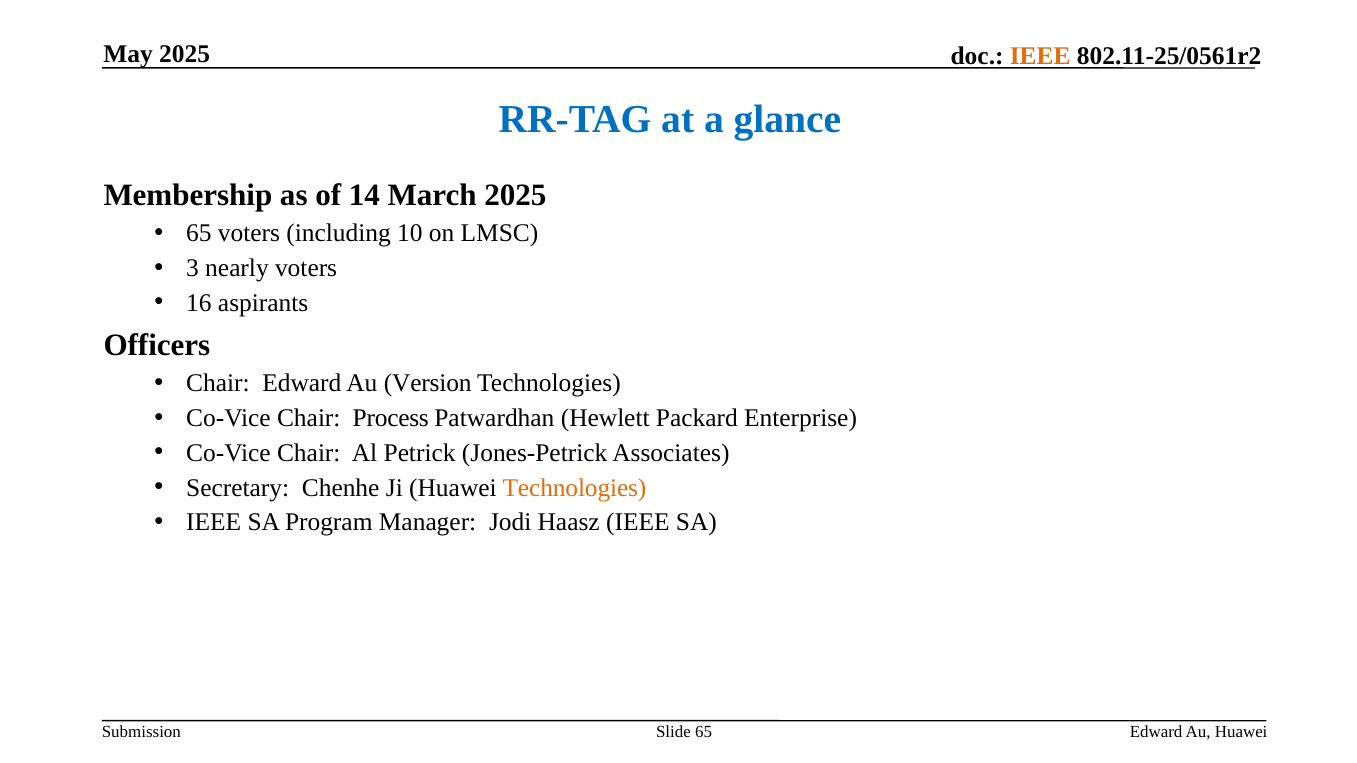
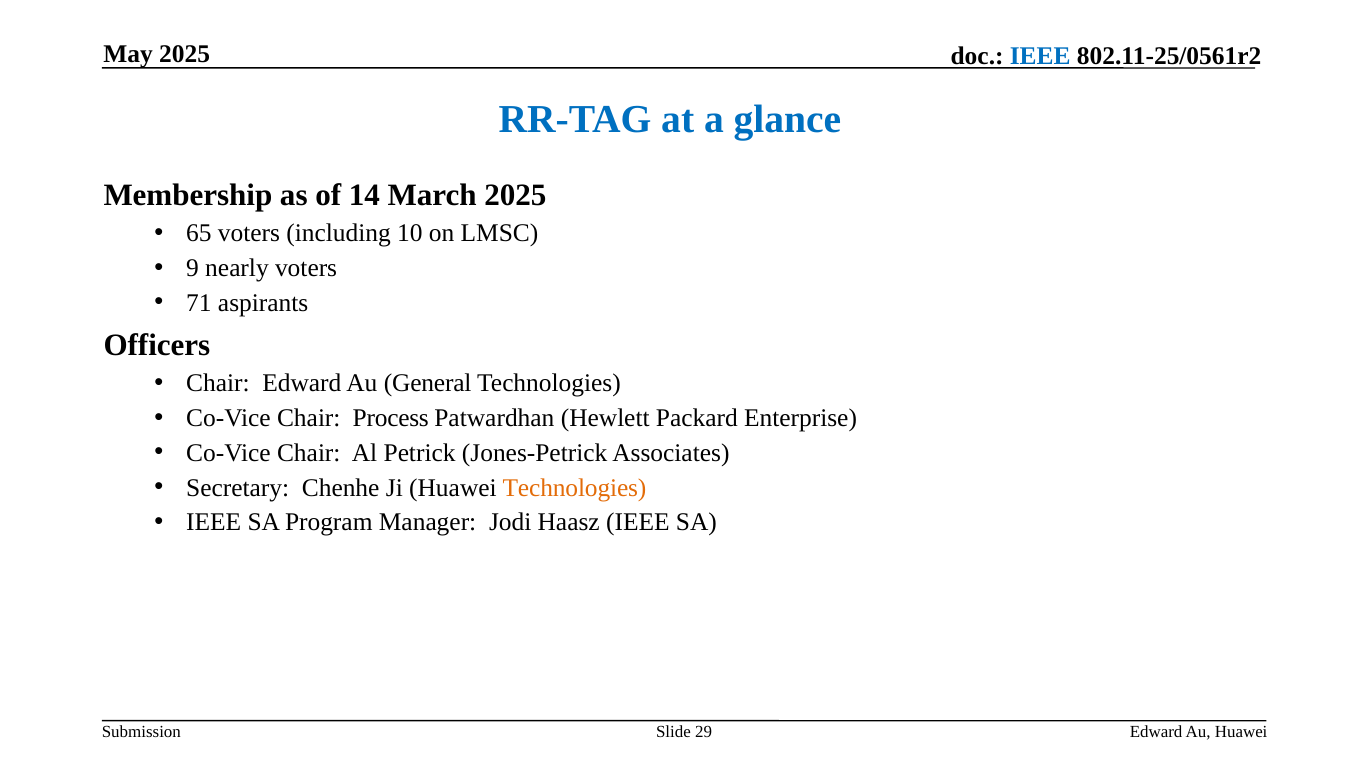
IEEE at (1040, 57) colour: orange -> blue
3: 3 -> 9
16: 16 -> 71
Version: Version -> General
Slide 65: 65 -> 29
